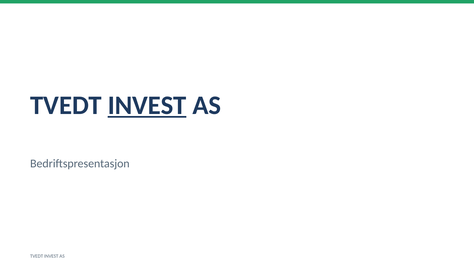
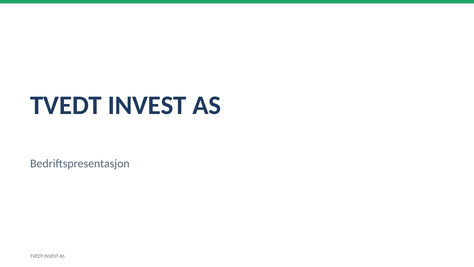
INVEST at (147, 105) underline: present -> none
